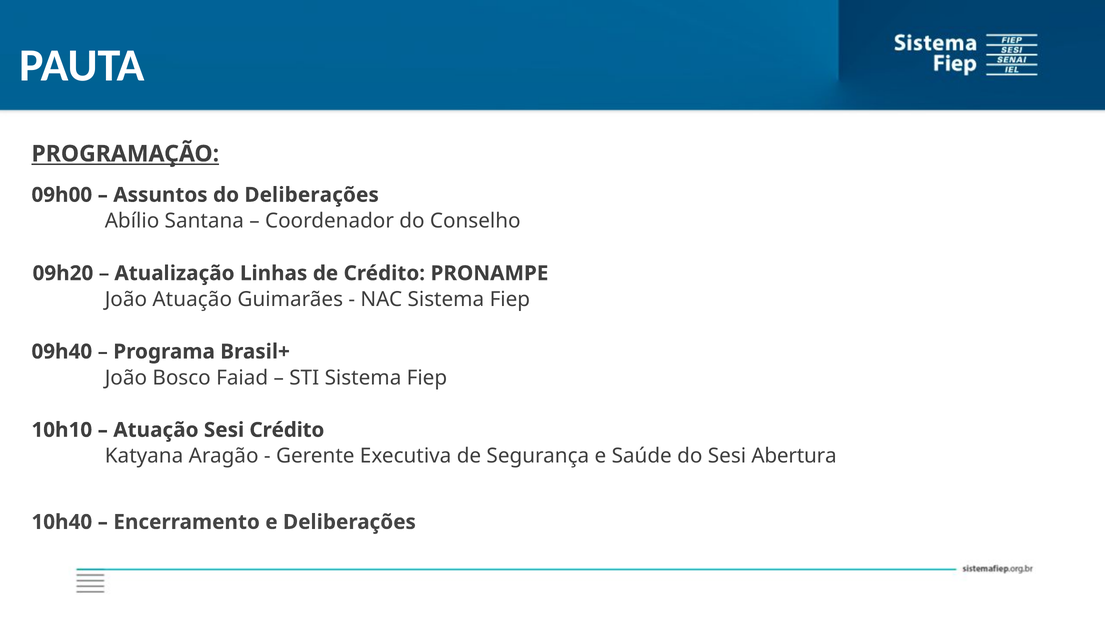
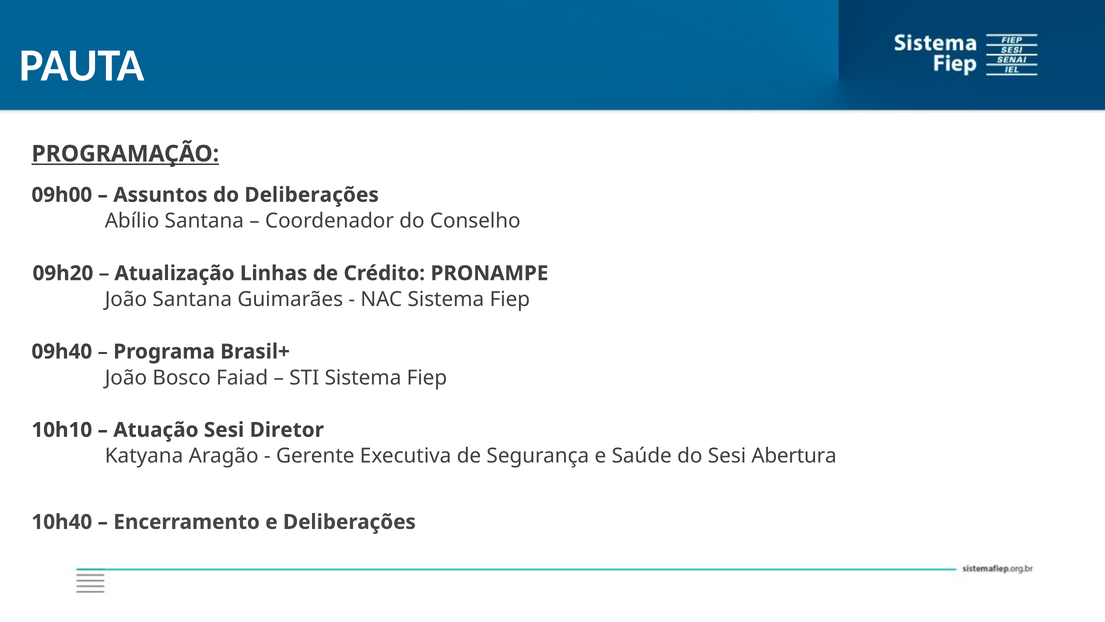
João Atuação: Atuação -> Santana
Sesi Crédito: Crédito -> Diretor
